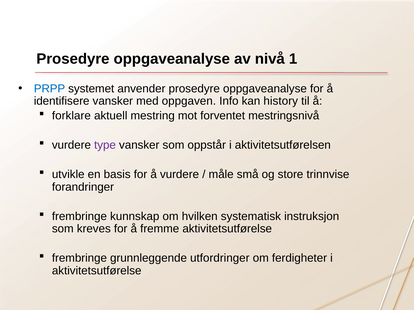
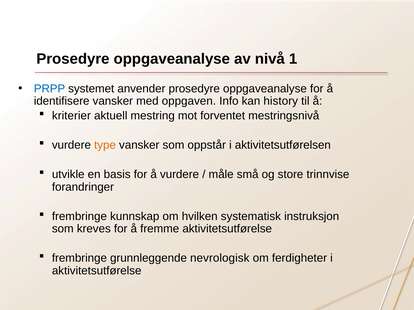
forklare: forklare -> kriterier
type colour: purple -> orange
utfordringer: utfordringer -> nevrologisk
